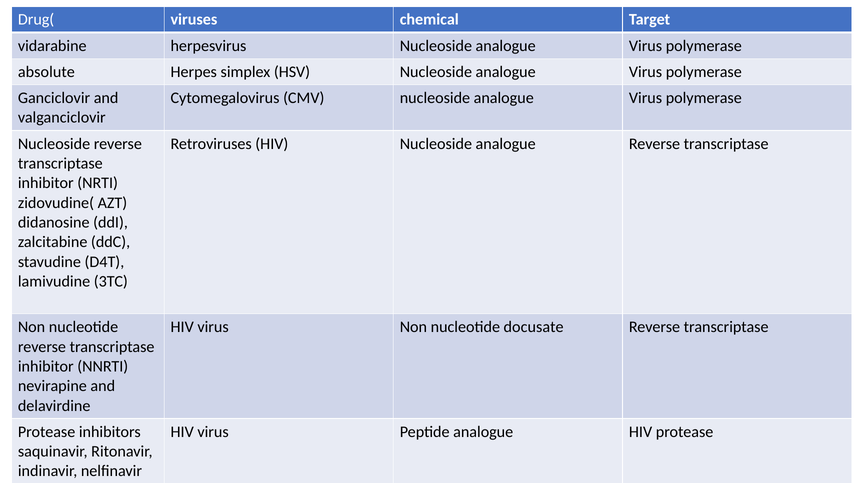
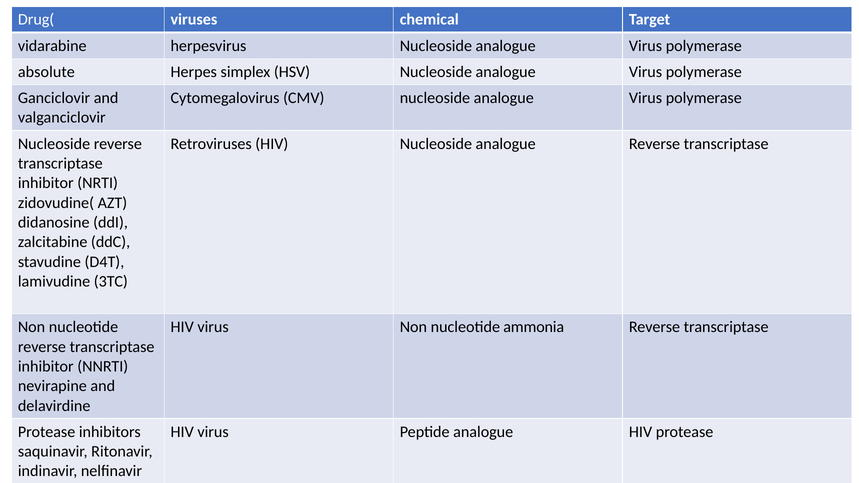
docusate: docusate -> ammonia
